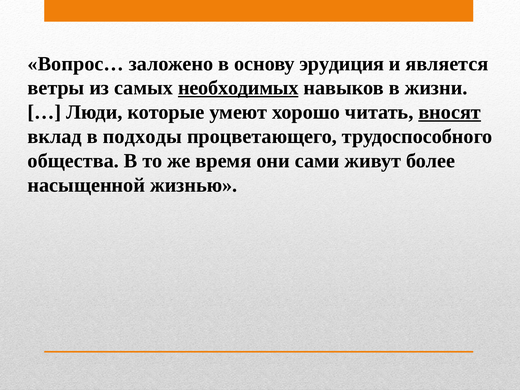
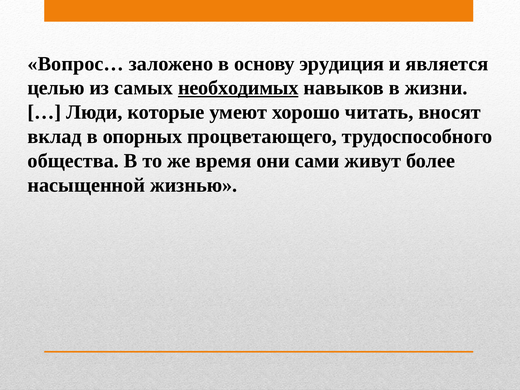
ветры: ветры -> целью
вносят underline: present -> none
подходы: подходы -> опорных
